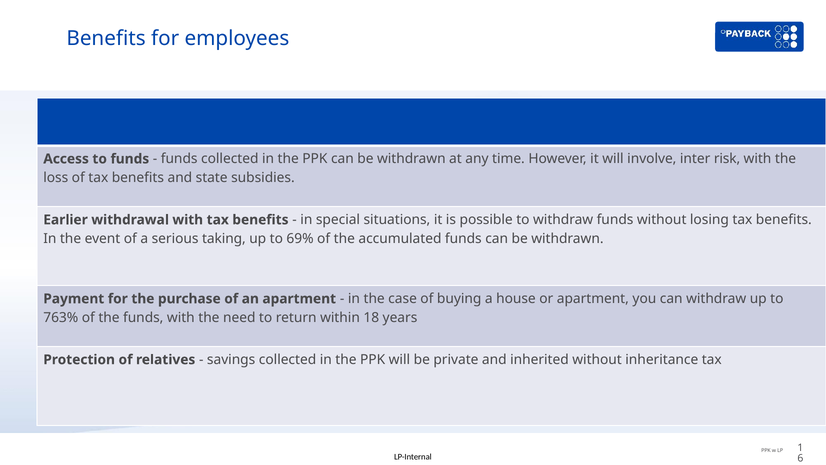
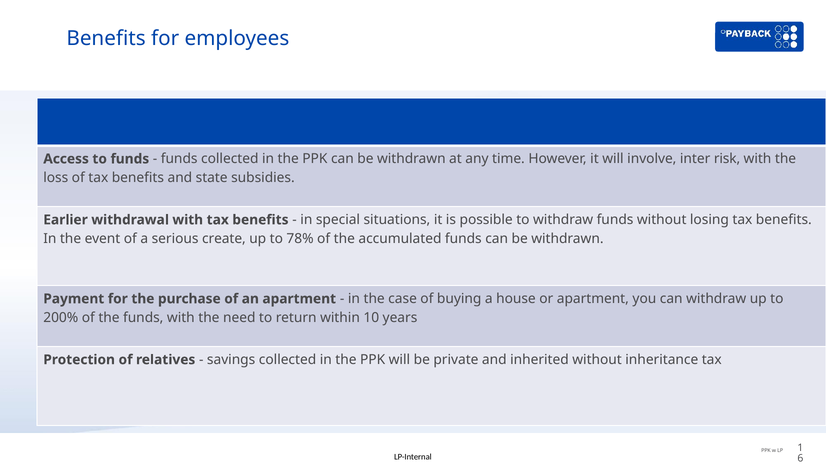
taking: taking -> create
69%: 69% -> 78%
763%: 763% -> 200%
18: 18 -> 10
